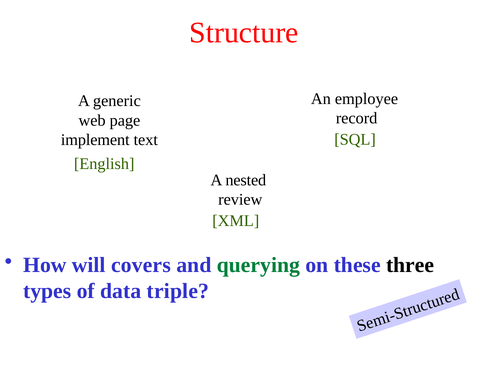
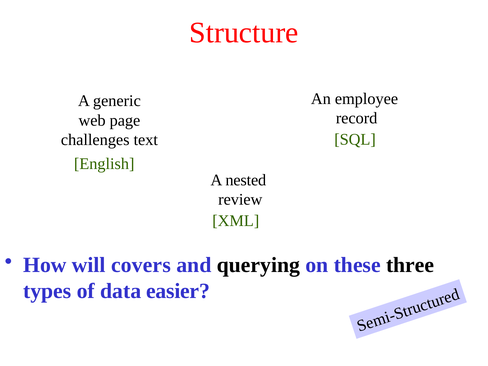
implement: implement -> challenges
querying colour: green -> black
triple: triple -> easier
